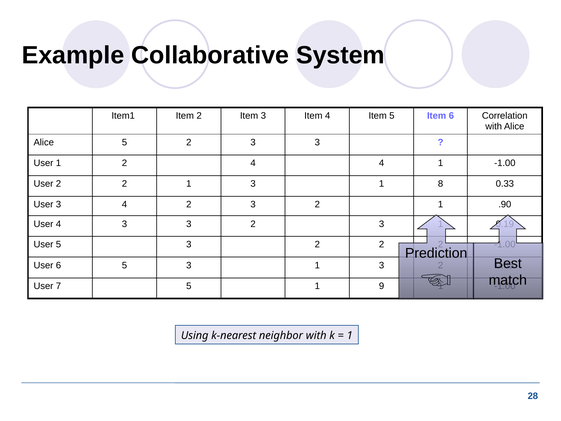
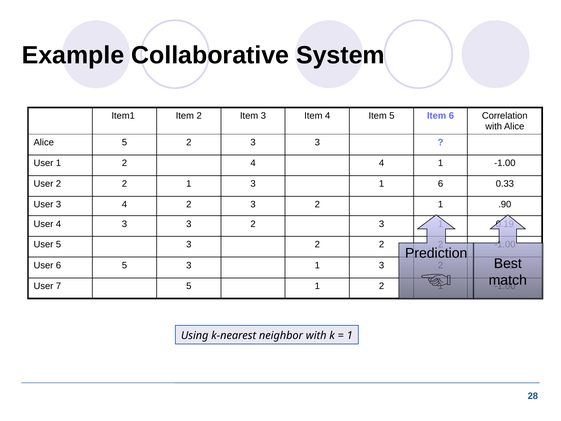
1 8: 8 -> 6
5 1 9: 9 -> 2
